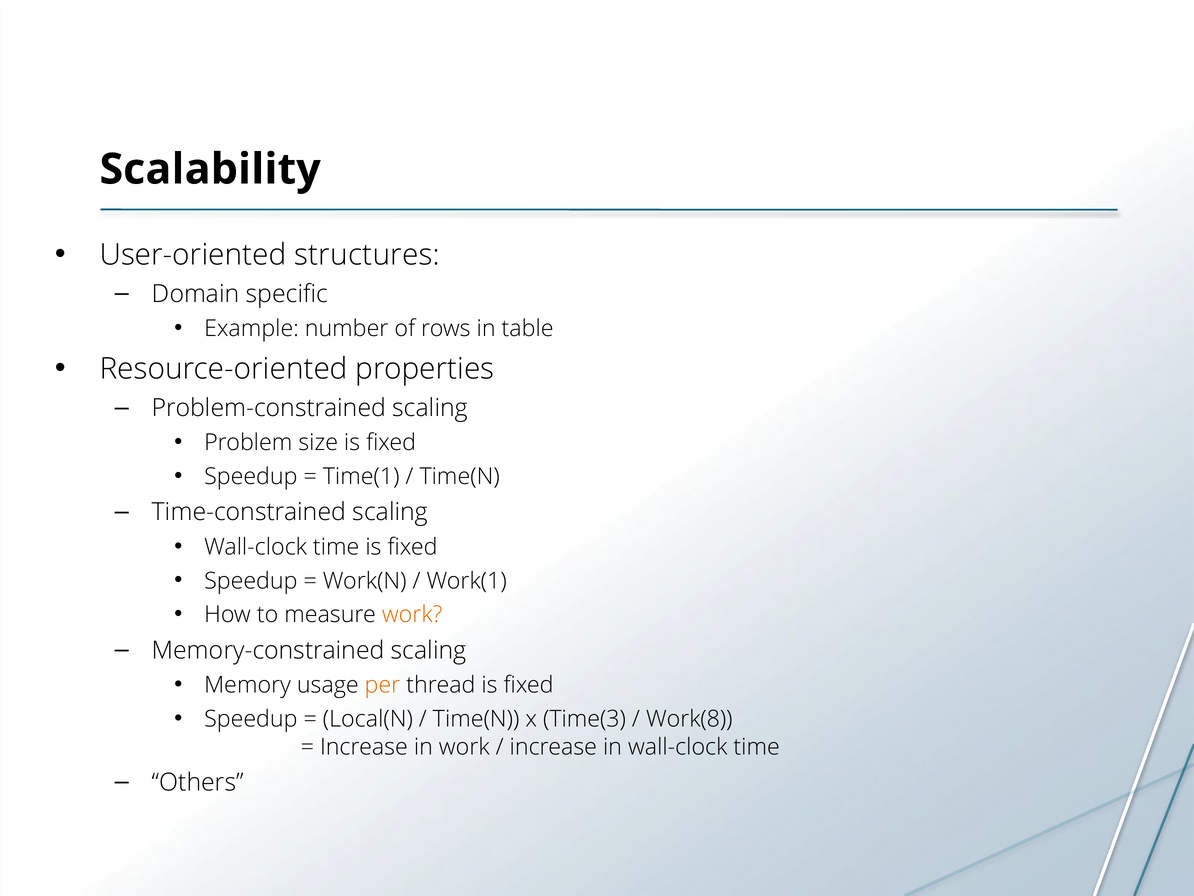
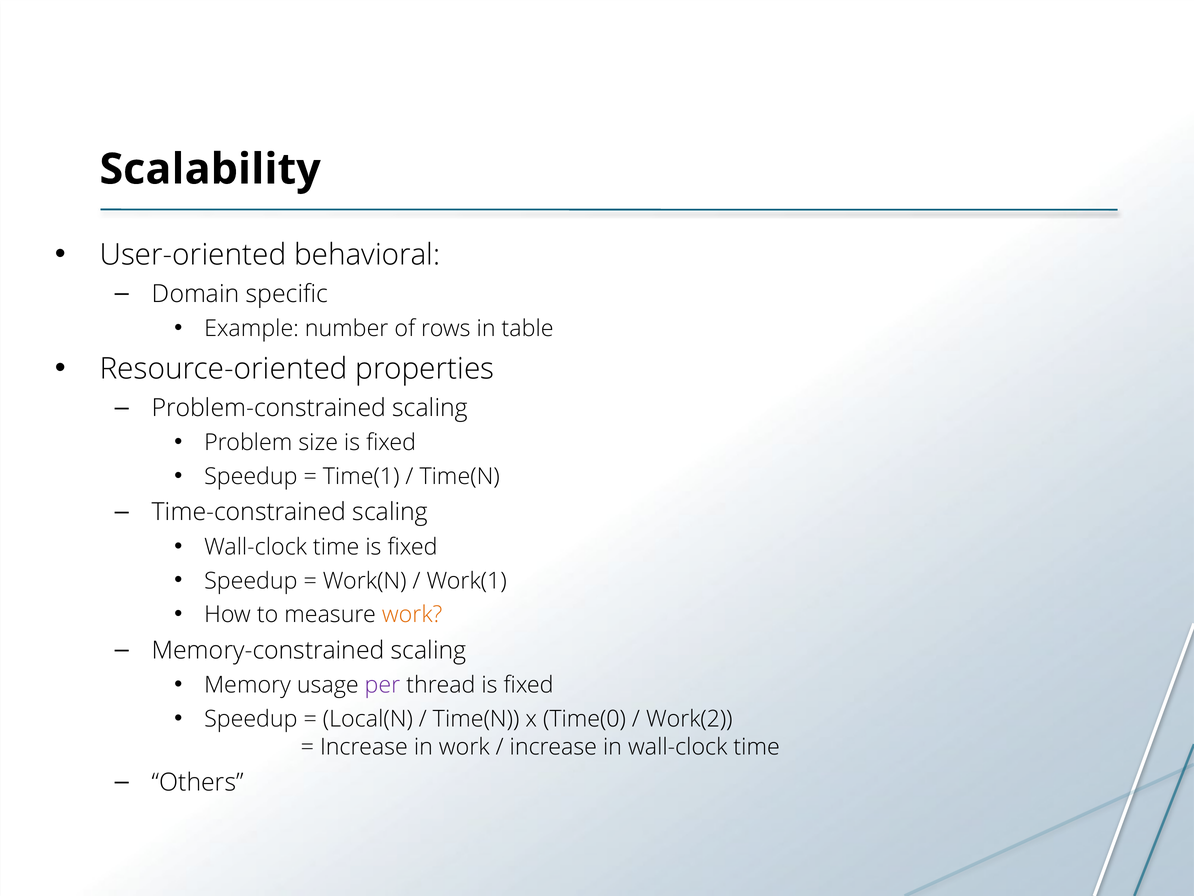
structures: structures -> behavioral
per colour: orange -> purple
Time(3: Time(3 -> Time(0
Work(8: Work(8 -> Work(2
